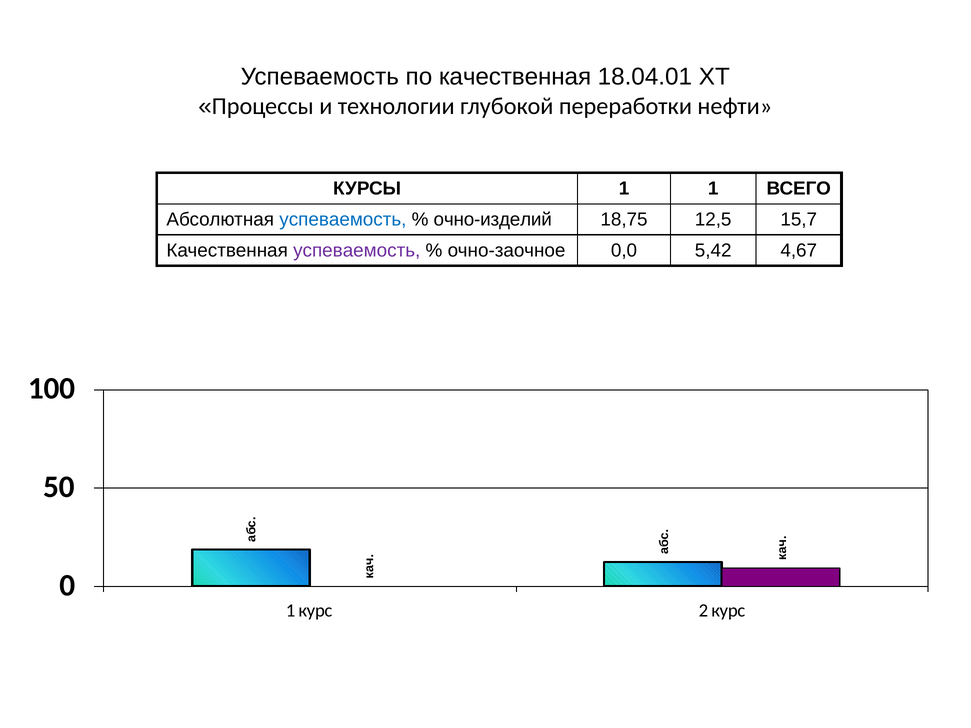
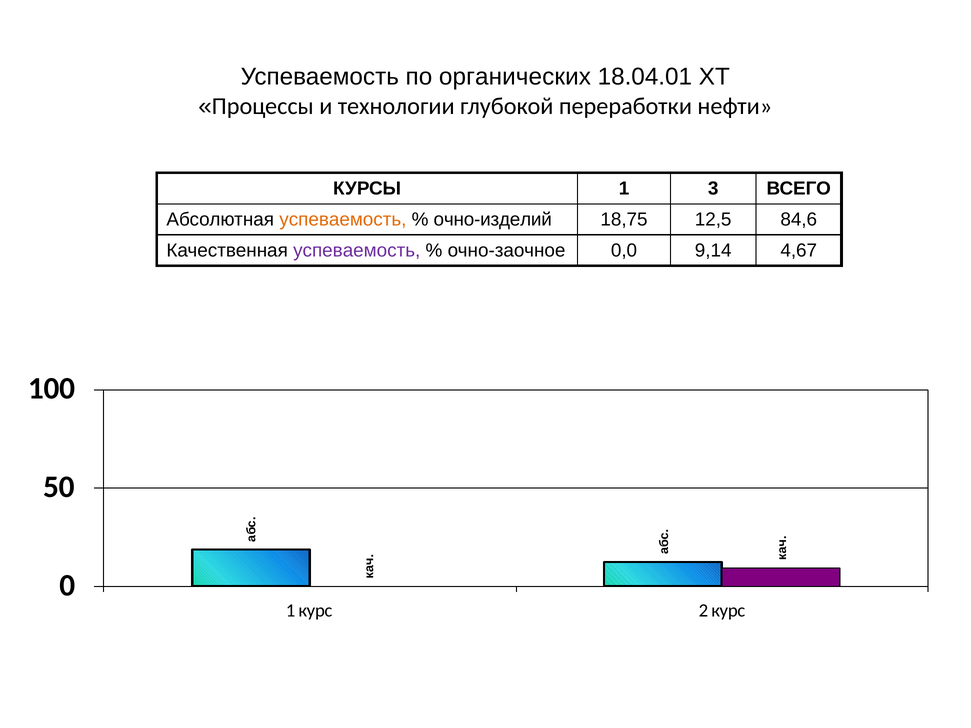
по качественная: качественная -> органических
1 1: 1 -> 3
успеваемость at (343, 220) colour: blue -> orange
15,7: 15,7 -> 84,6
5,42: 5,42 -> 9,14
